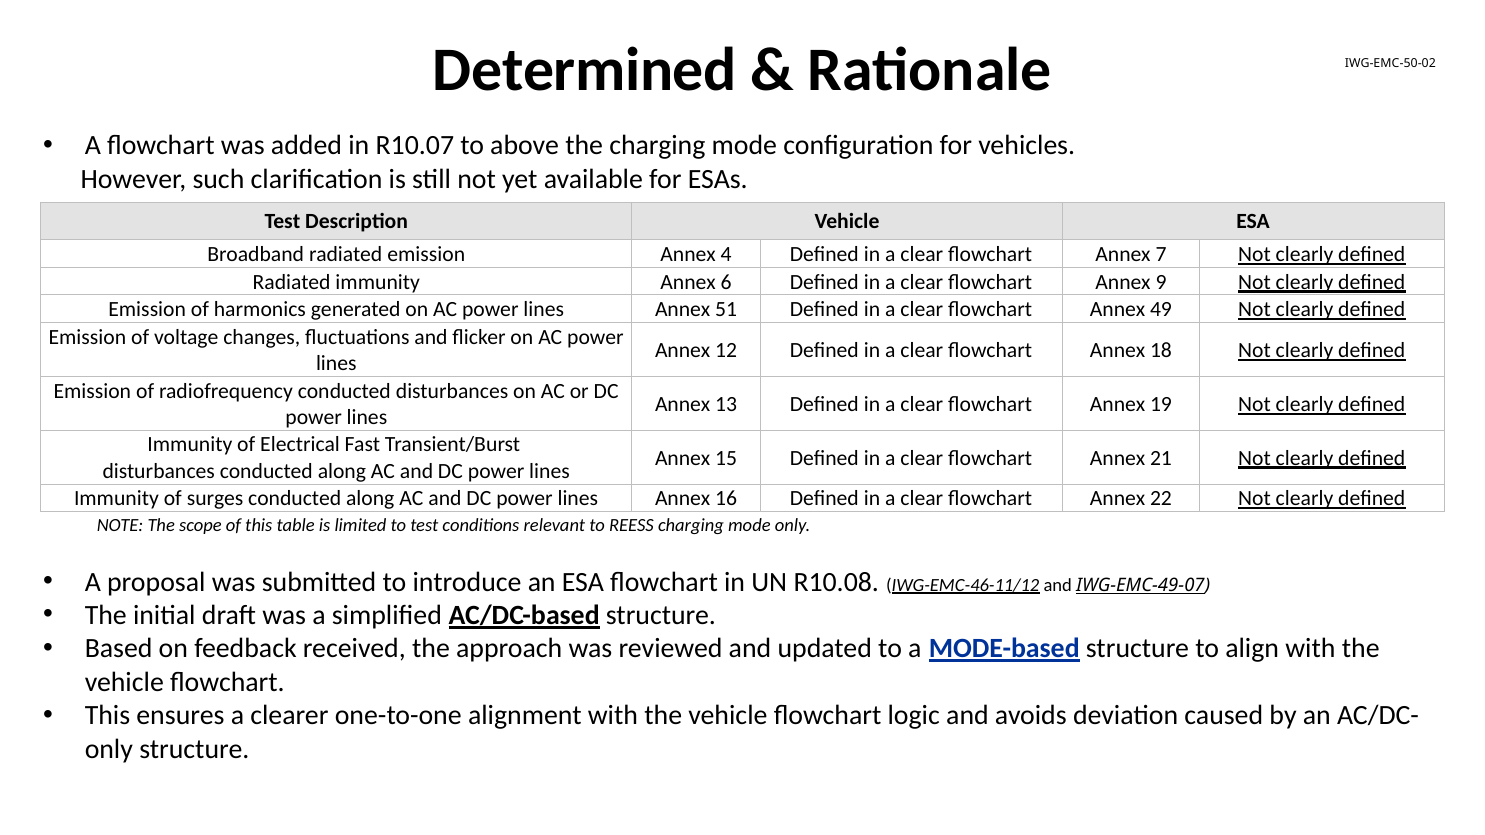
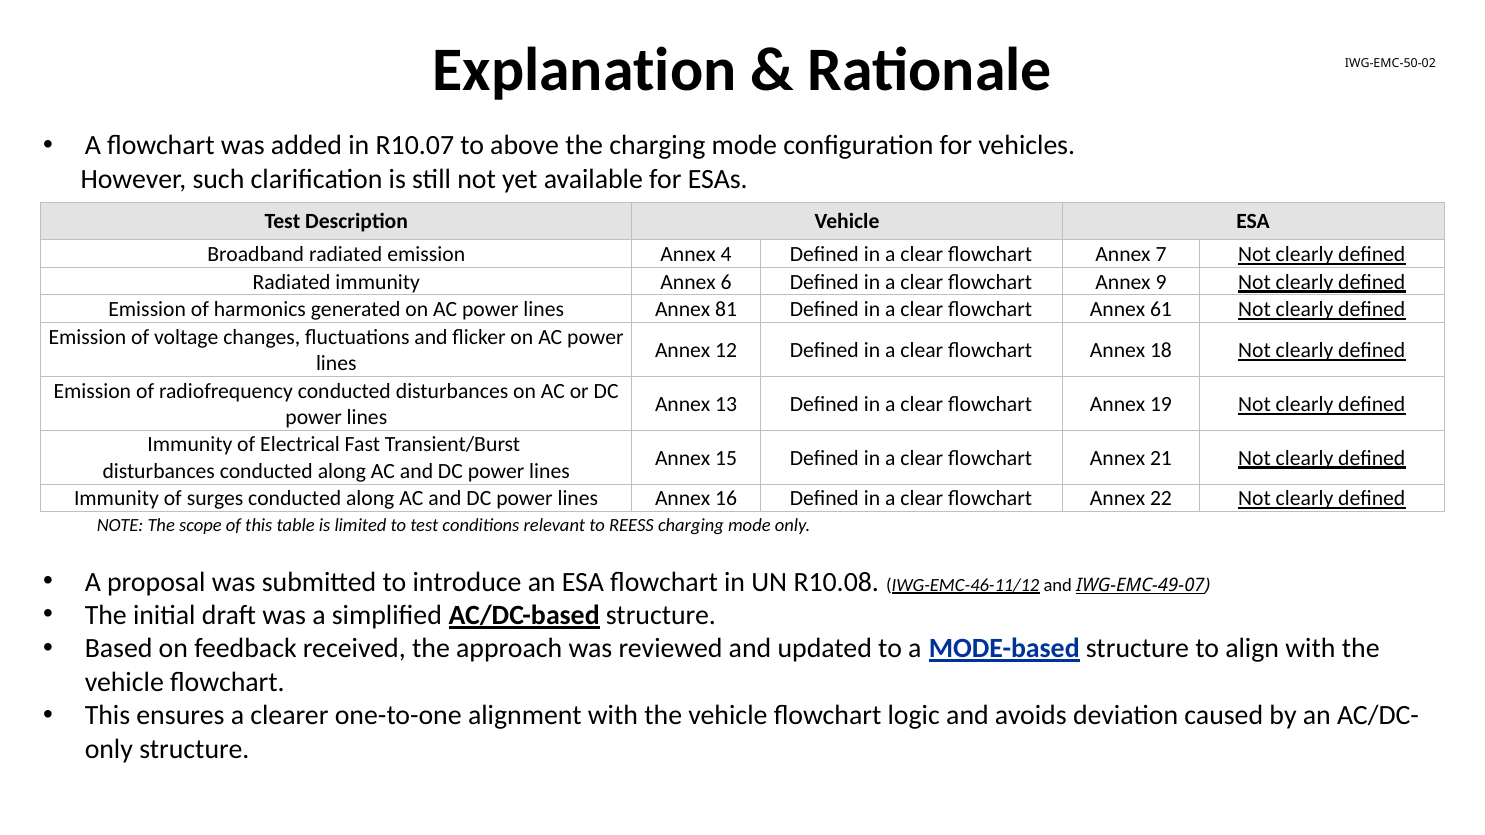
Determined: Determined -> Explanation
51: 51 -> 81
49: 49 -> 61
